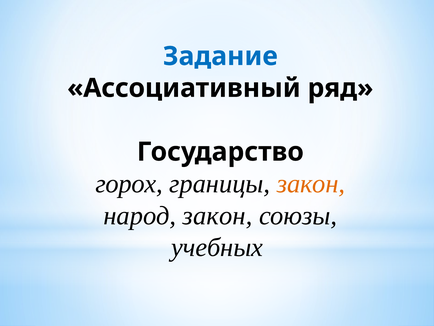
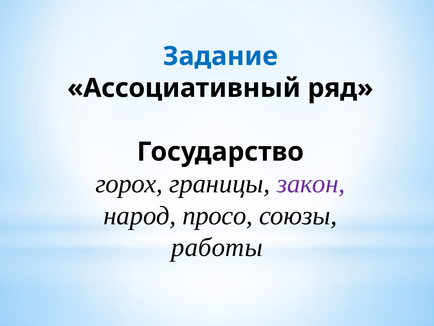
закон at (311, 183) colour: orange -> purple
народ закон: закон -> просо
учебных: учебных -> работы
